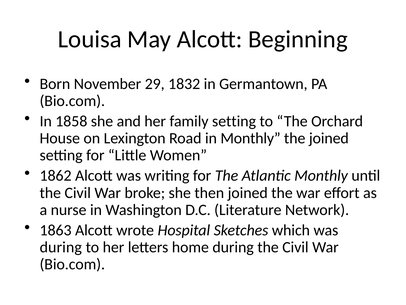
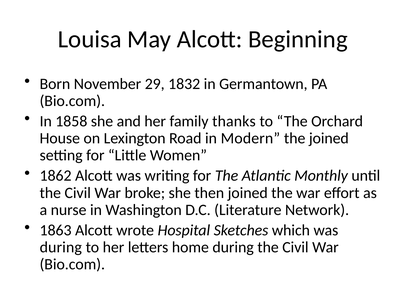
family setting: setting -> thanks
in Monthly: Monthly -> Modern
